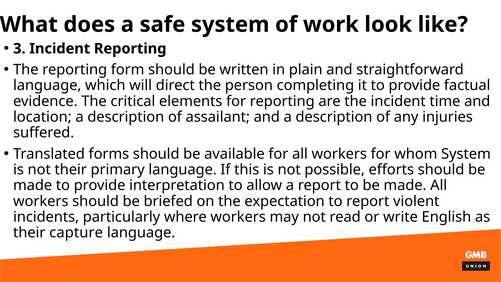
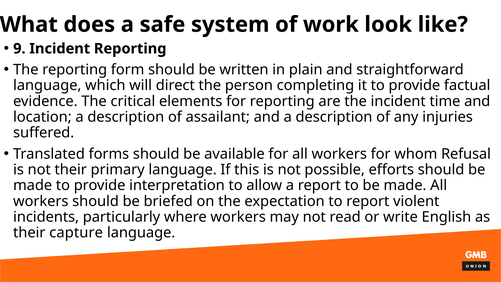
3: 3 -> 9
whom System: System -> Refusal
